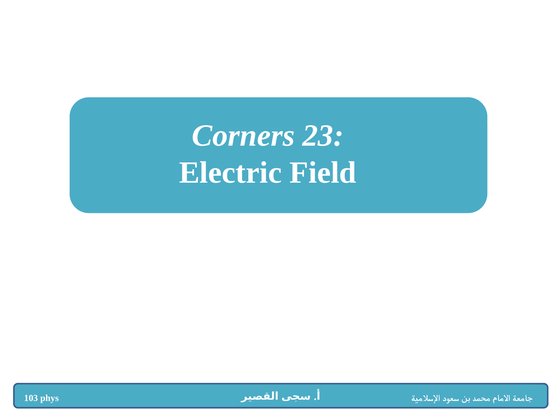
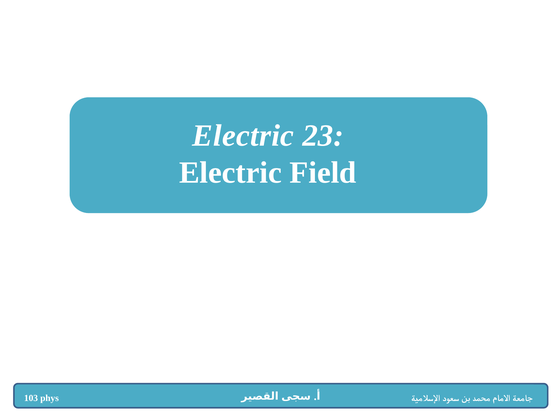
Corners at (243, 136): Corners -> Electric
